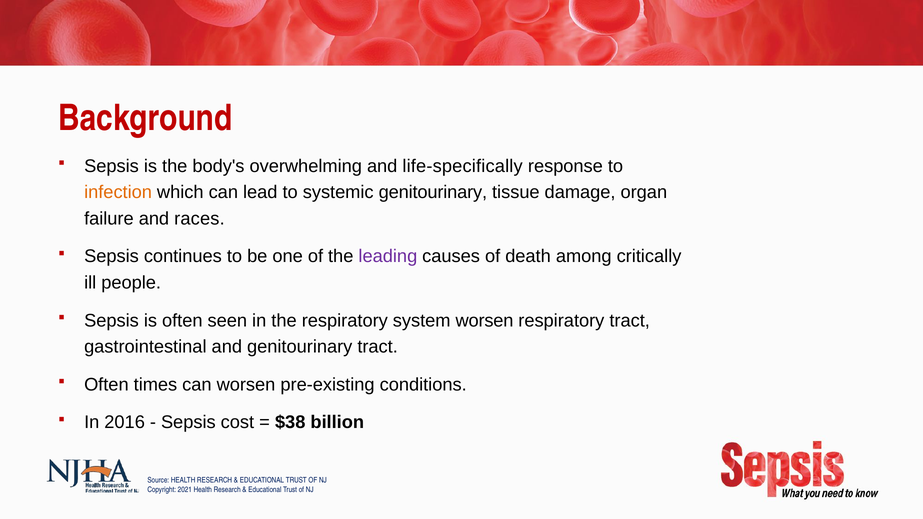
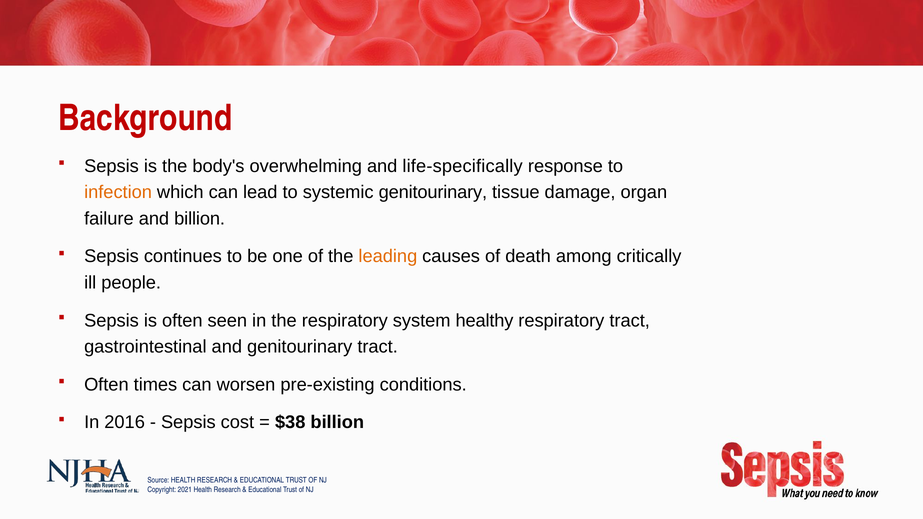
and races: races -> billion
leading colour: purple -> orange
system worsen: worsen -> healthy
